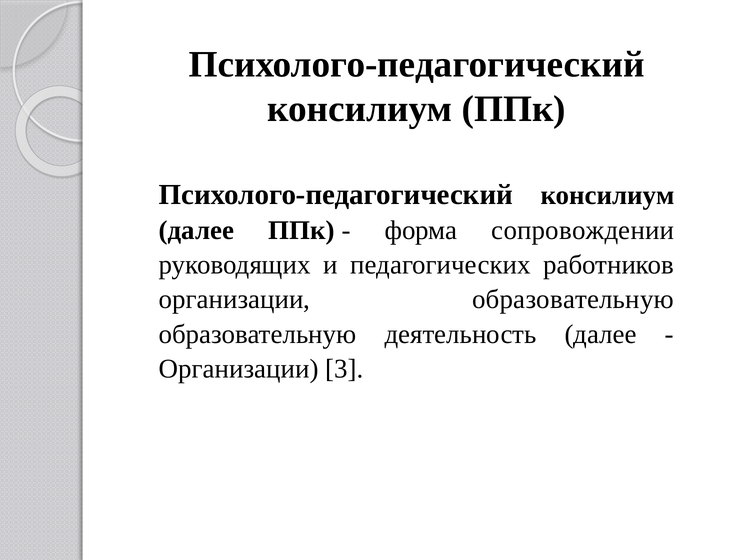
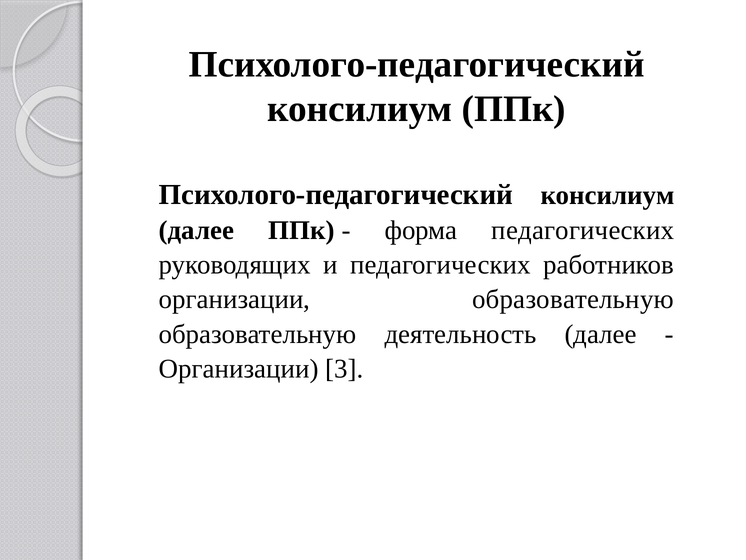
форма сопровождении: сопровождении -> педагогических
